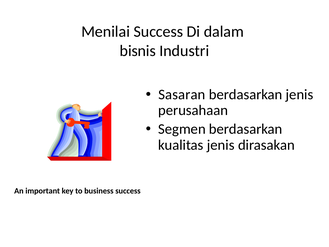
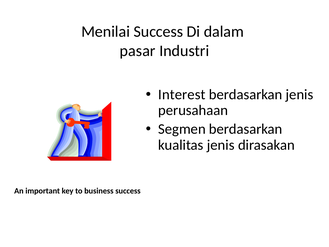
bisnis: bisnis -> pasar
Sasaran: Sasaran -> Interest
